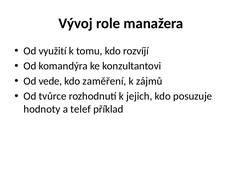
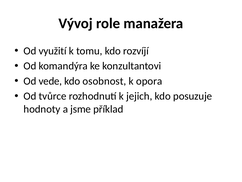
zaměření: zaměření -> osobnost
zájmů: zájmů -> opora
telef: telef -> jsme
